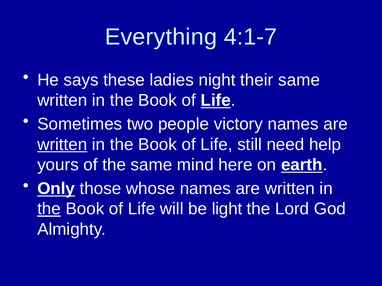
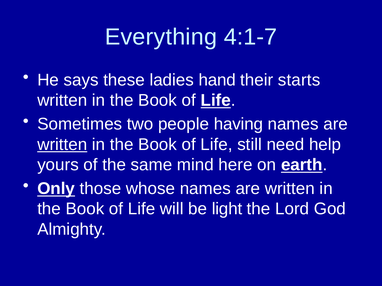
night: night -> hand
their same: same -> starts
victory: victory -> having
the at (49, 209) underline: present -> none
